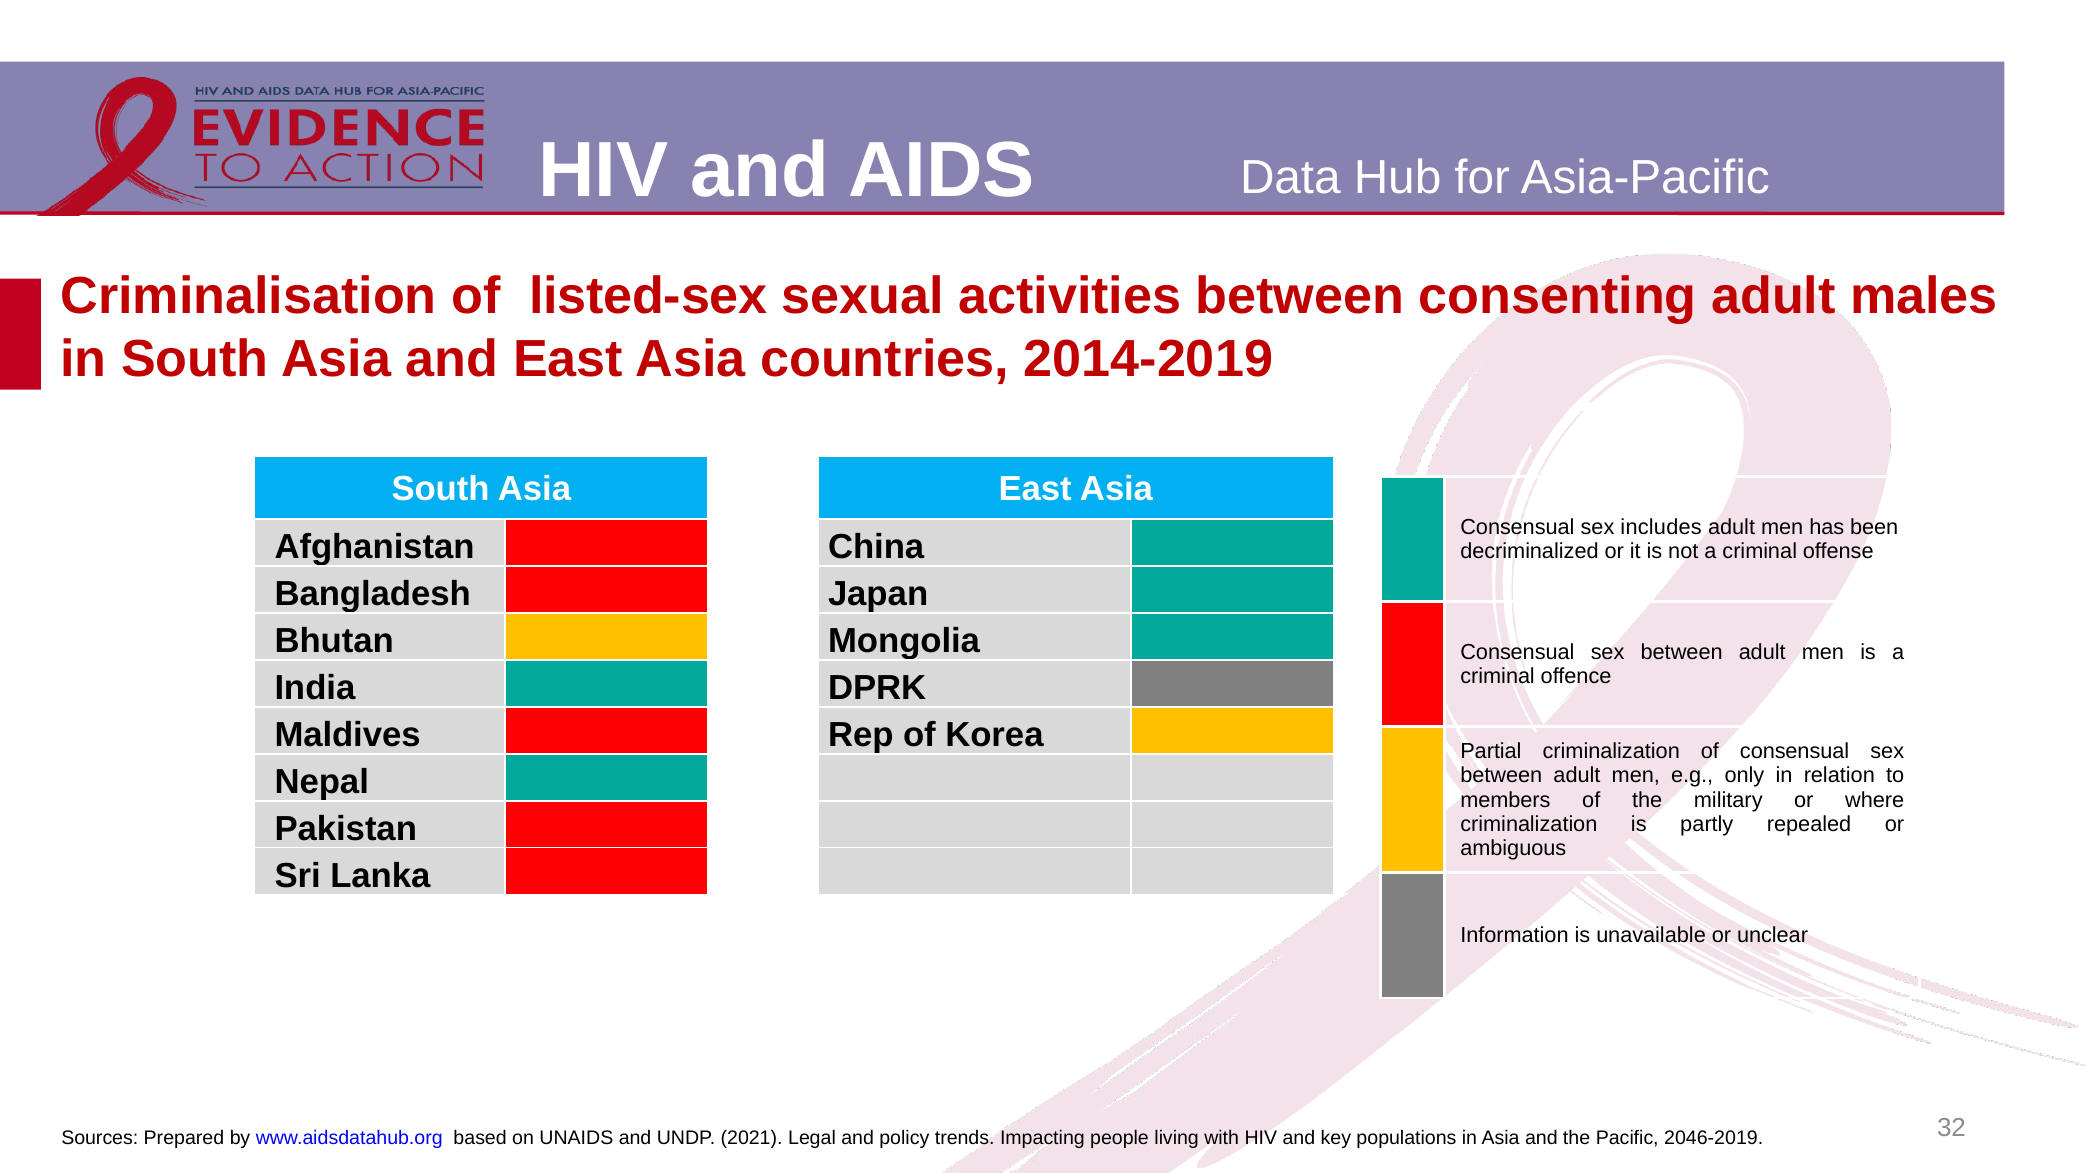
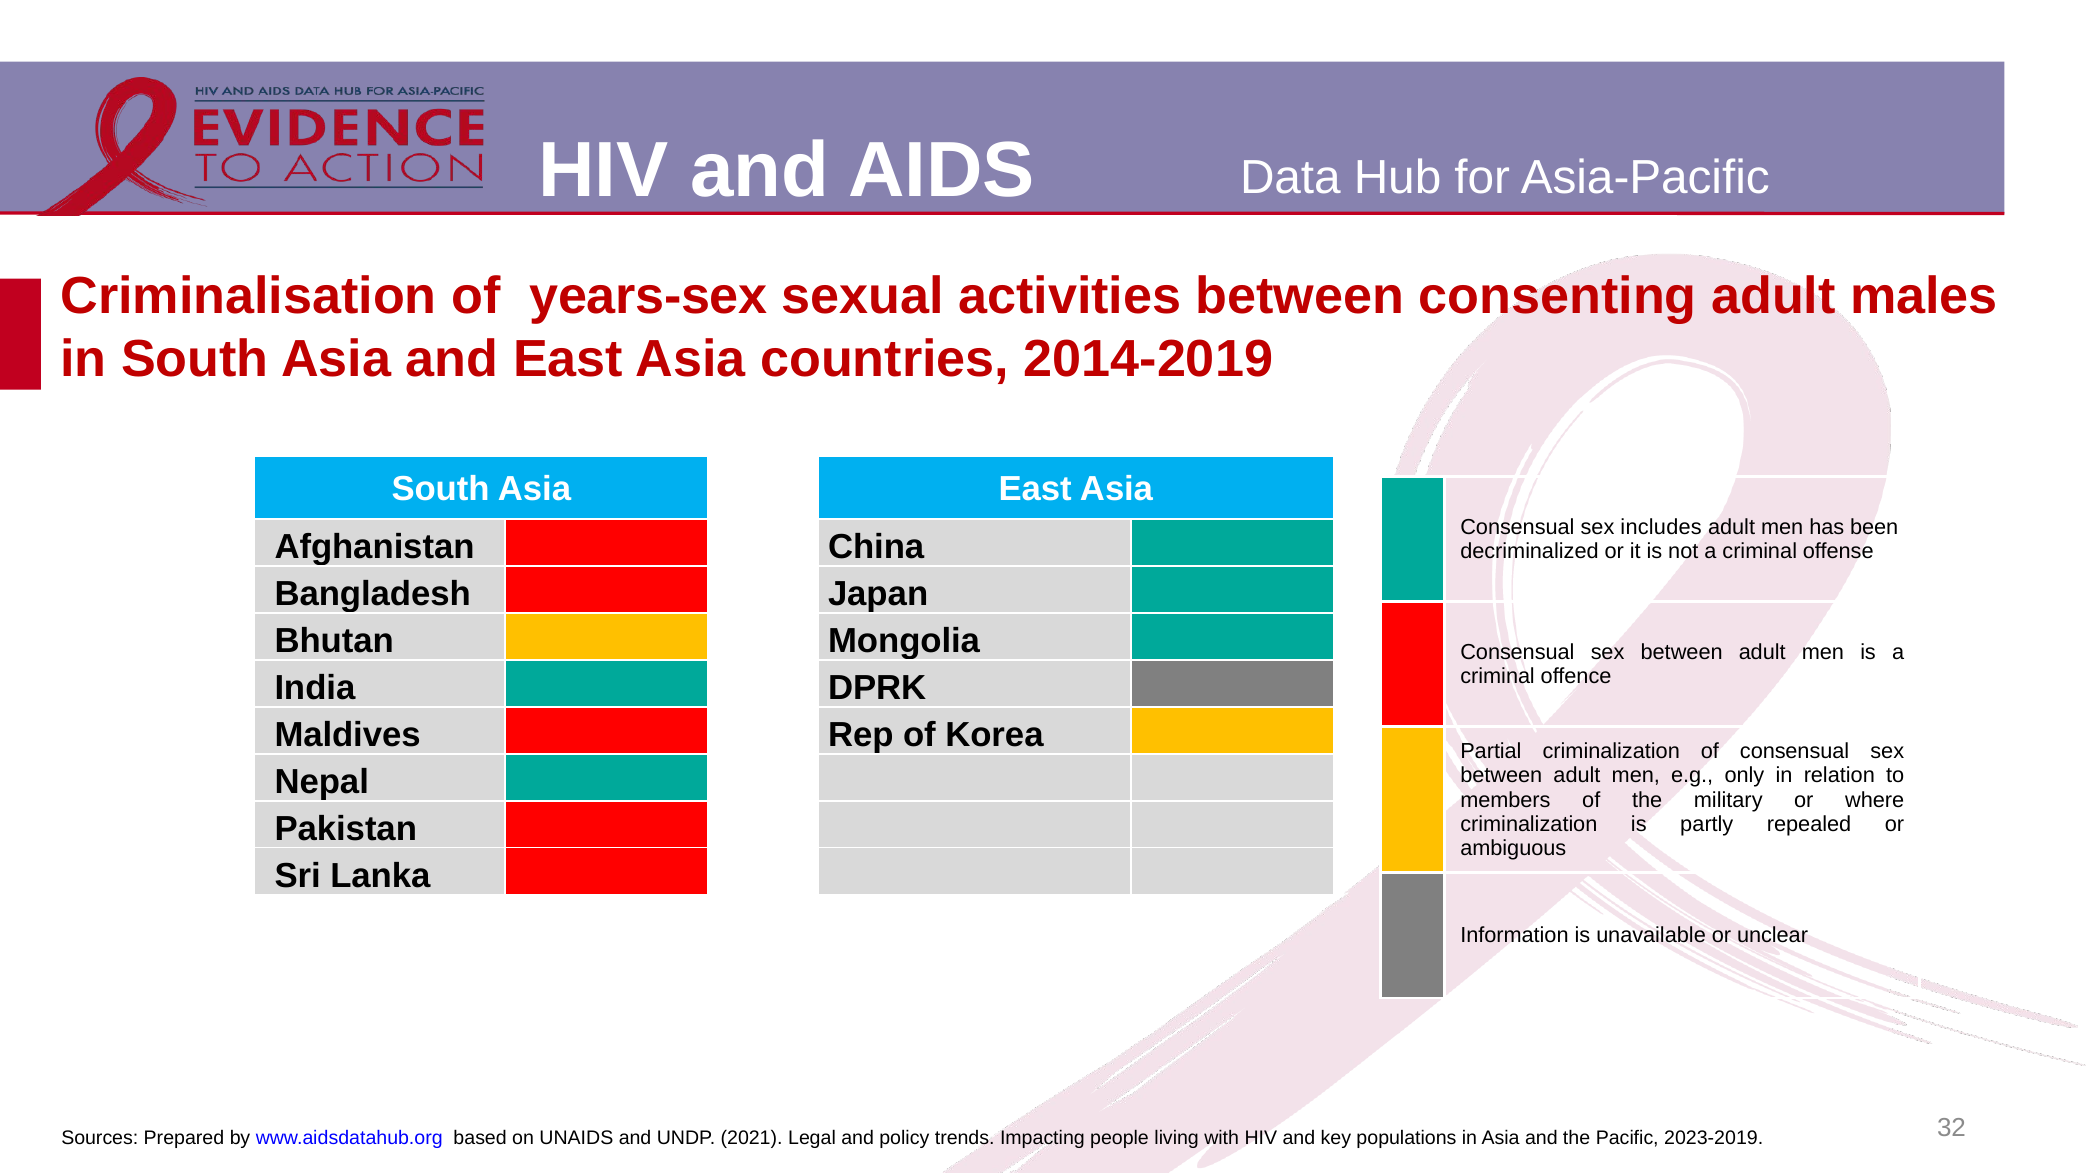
listed-sex: listed-sex -> years-sex
2046-2019: 2046-2019 -> 2023-2019
